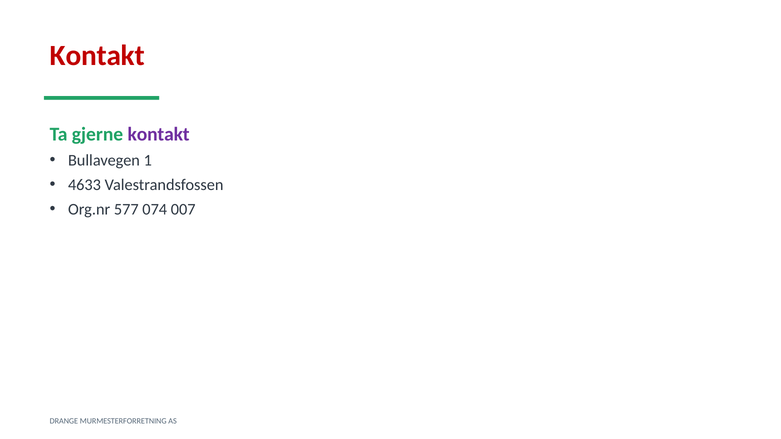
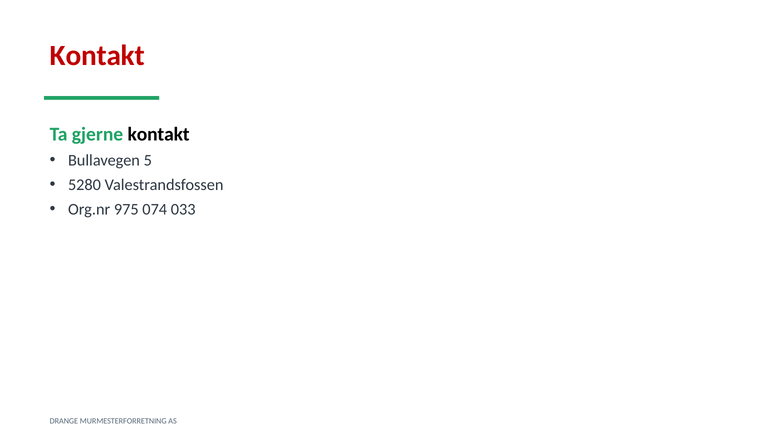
kontakt at (159, 134) colour: purple -> black
1: 1 -> 5
4633: 4633 -> 5280
577: 577 -> 975
007: 007 -> 033
